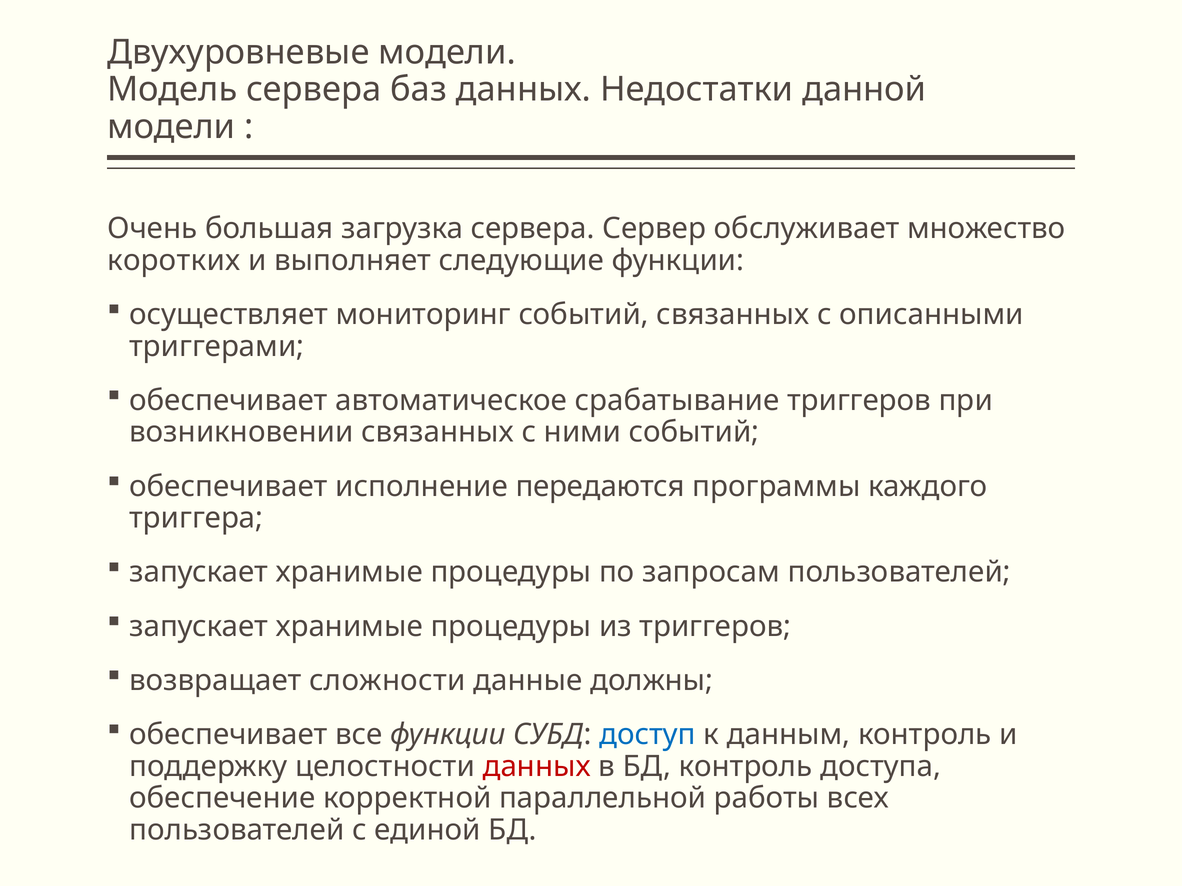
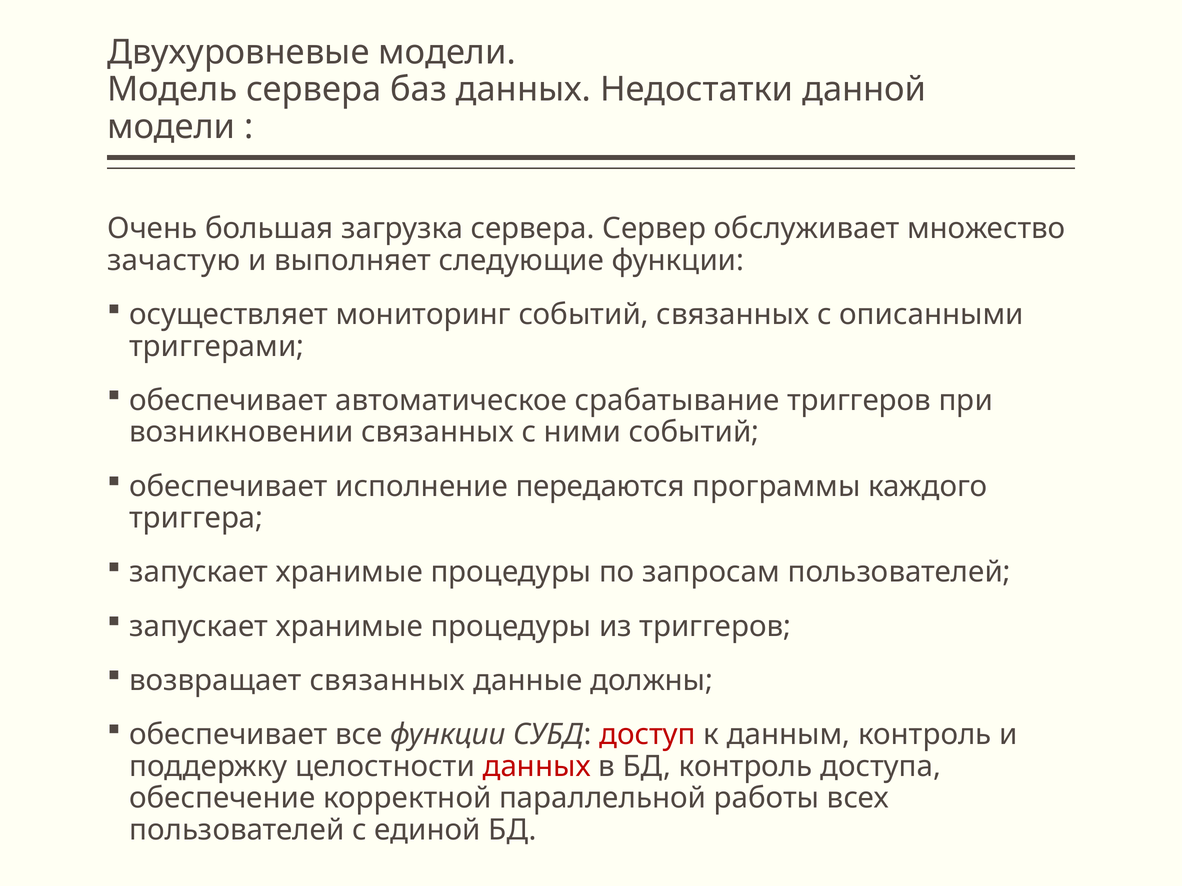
коротких: коротких -> зачастую
возвращает сложности: сложности -> связанных
доступ colour: blue -> red
